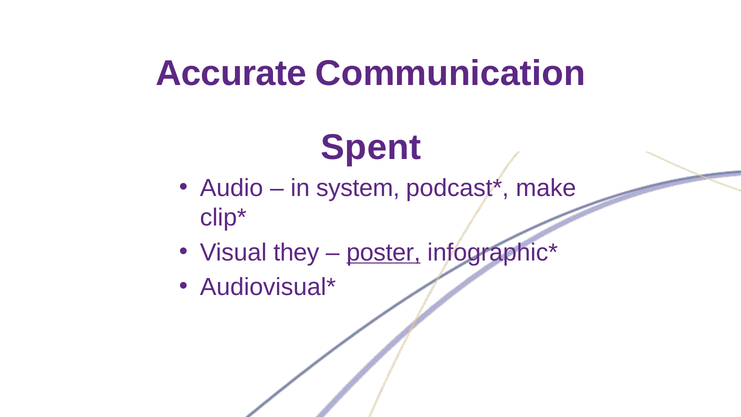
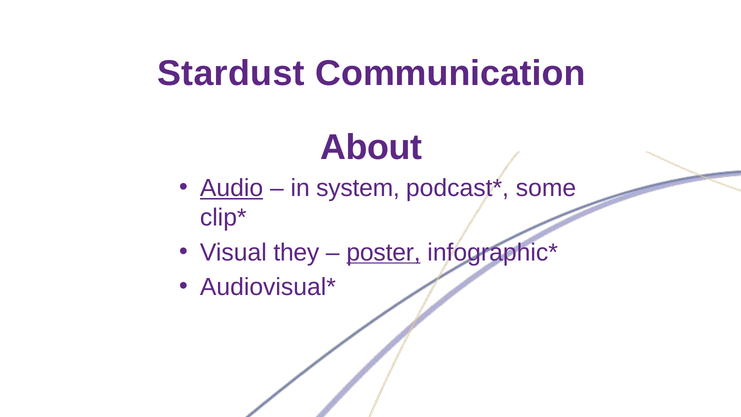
Accurate: Accurate -> Stardust
Spent: Spent -> About
Audio underline: none -> present
make: make -> some
